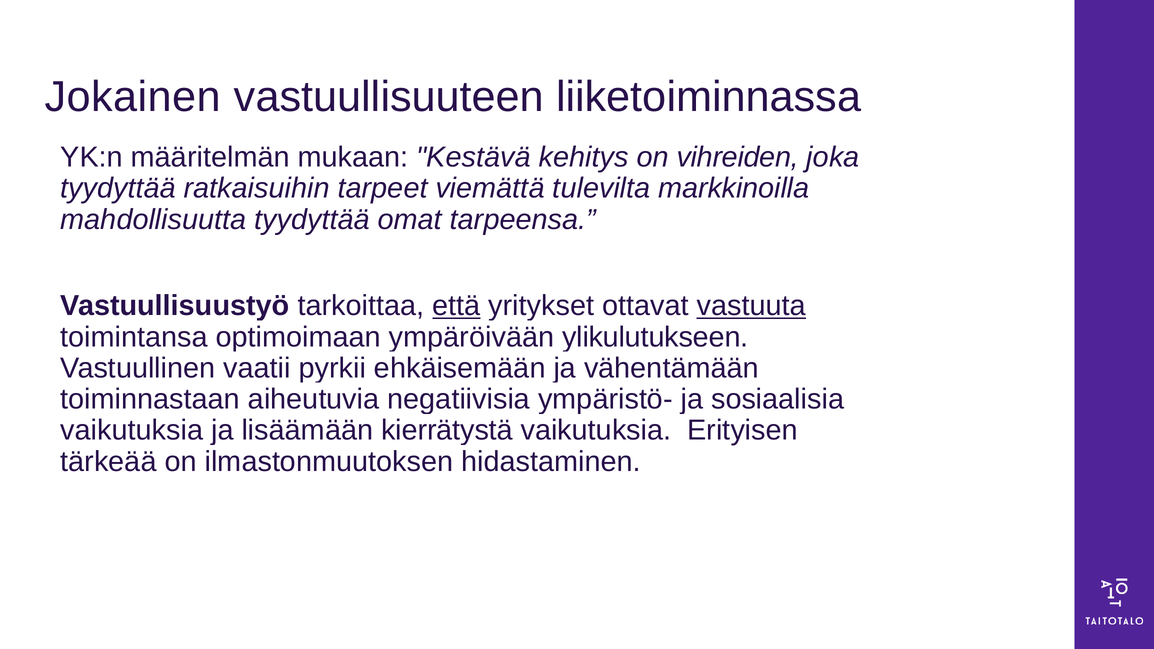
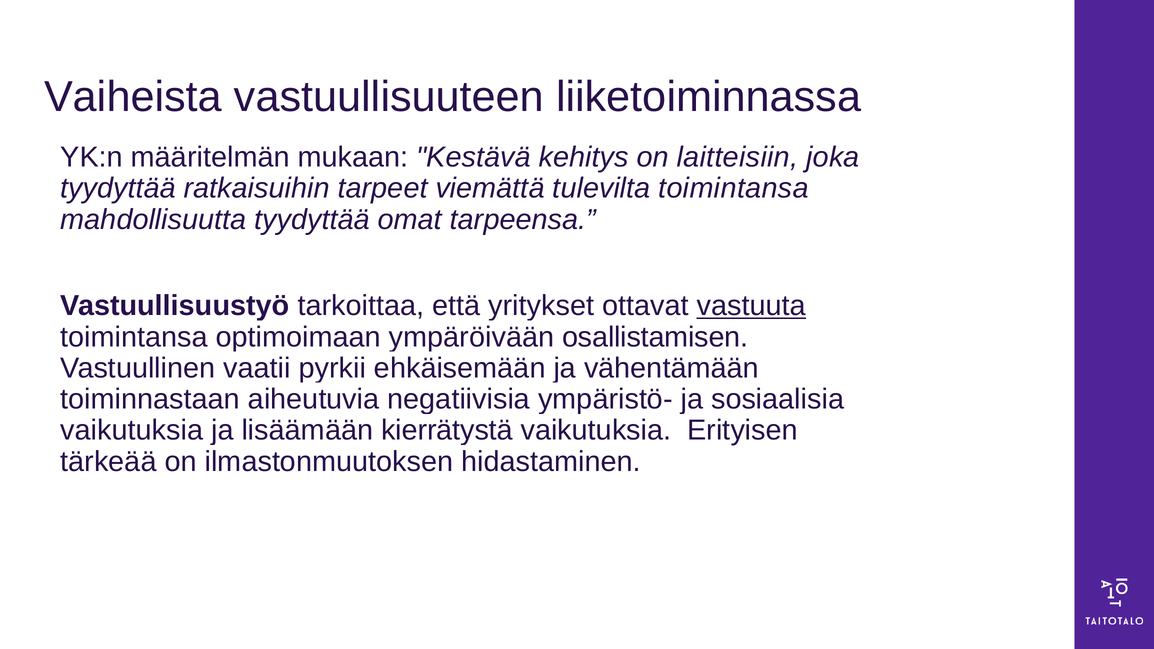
Jokainen: Jokainen -> Vaiheista
vihreiden: vihreiden -> laitteisiin
tulevilta markkinoilla: markkinoilla -> toimintansa
että underline: present -> none
ylikulutukseen: ylikulutukseen -> osallistamisen
